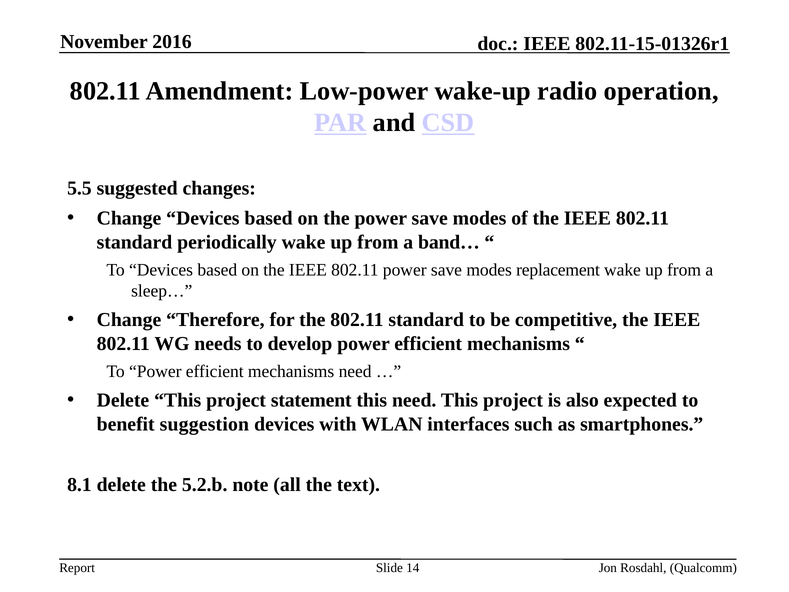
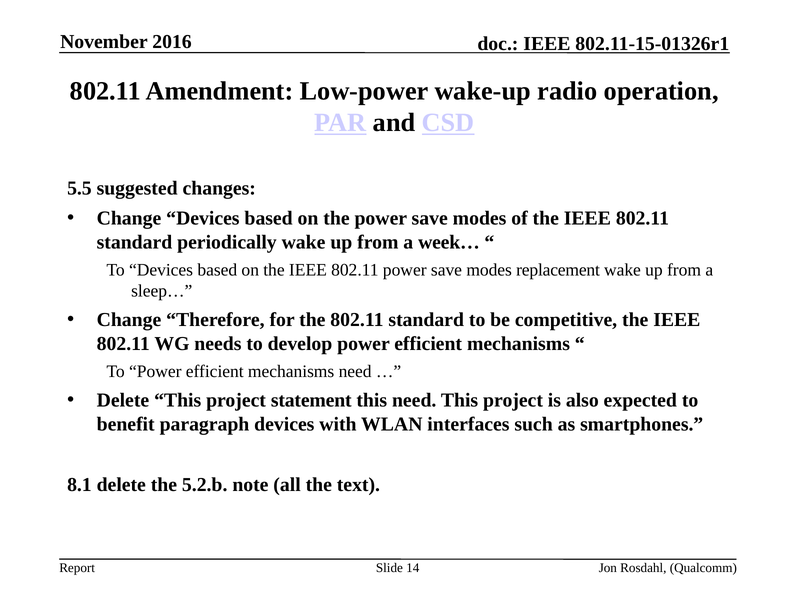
band…: band… -> week…
suggestion: suggestion -> paragraph
